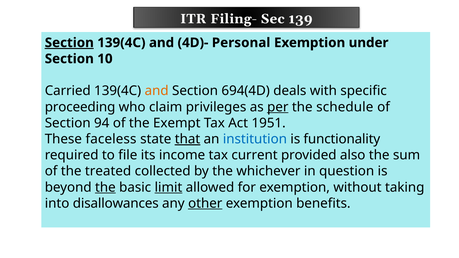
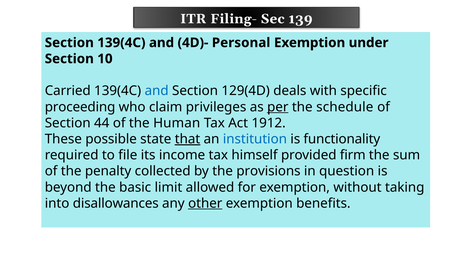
Section at (69, 43) underline: present -> none
and at (157, 91) colour: orange -> blue
694(4D: 694(4D -> 129(4D
94: 94 -> 44
Exempt: Exempt -> Human
1951: 1951 -> 1912
faceless: faceless -> possible
current: current -> himself
also: also -> firm
treated: treated -> penalty
whichever: whichever -> provisions
the at (105, 187) underline: present -> none
limit underline: present -> none
